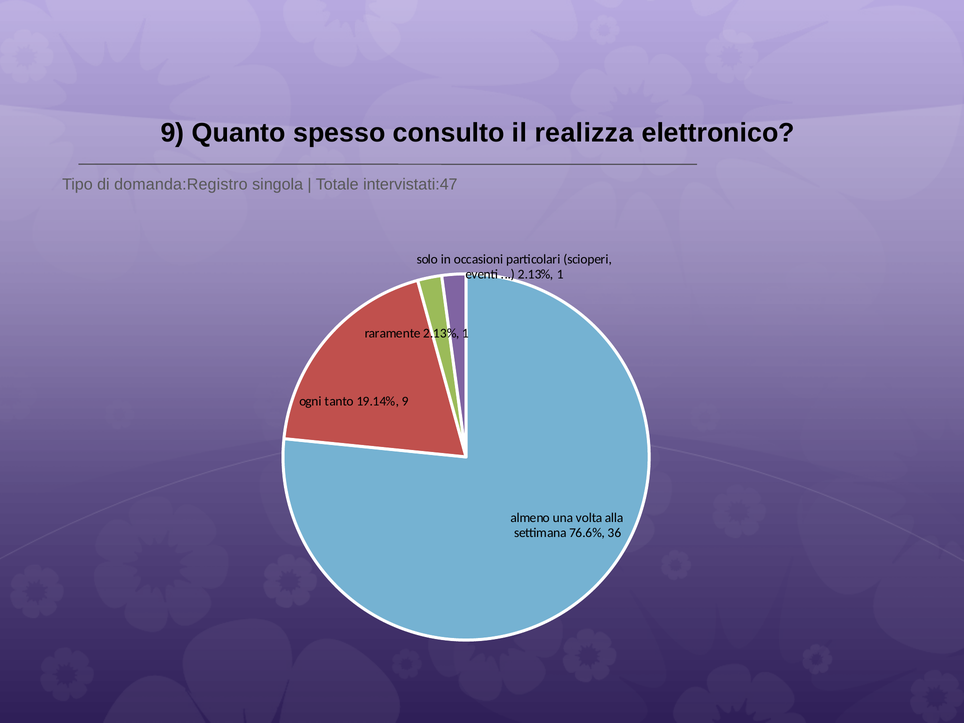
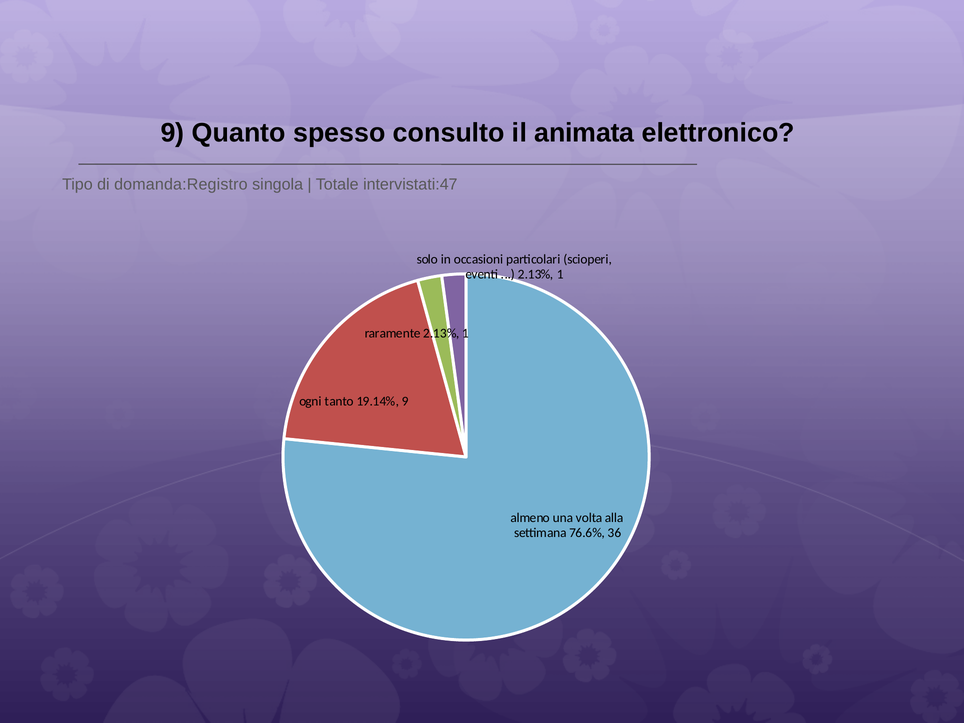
realizza: realizza -> animata
